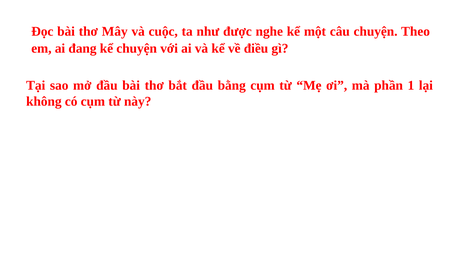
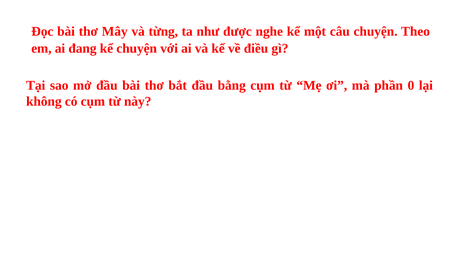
cuộc: cuộc -> từng
1: 1 -> 0
